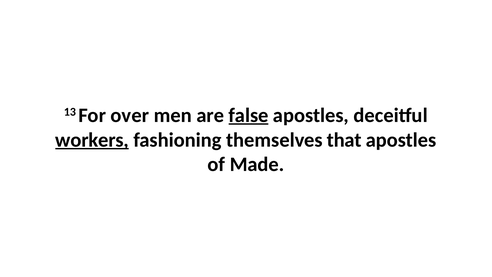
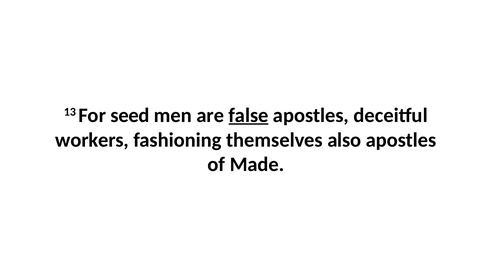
over: over -> seed
workers underline: present -> none
that: that -> also
